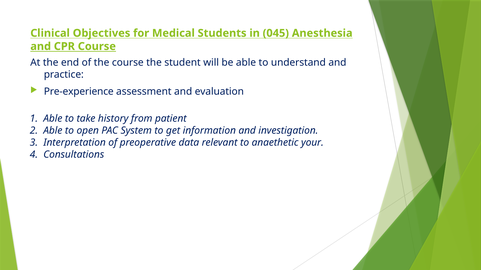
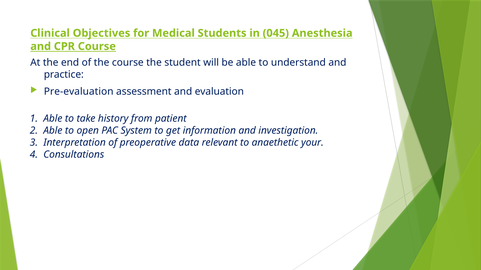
Pre-experience: Pre-experience -> Pre-evaluation
